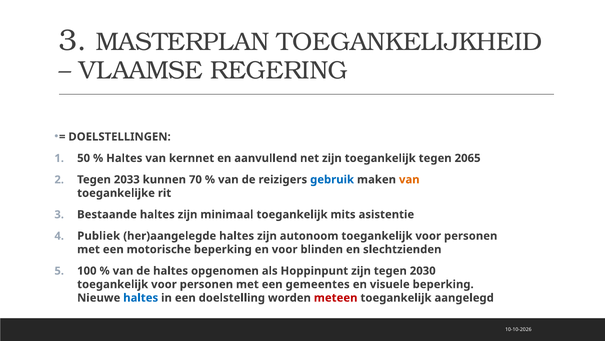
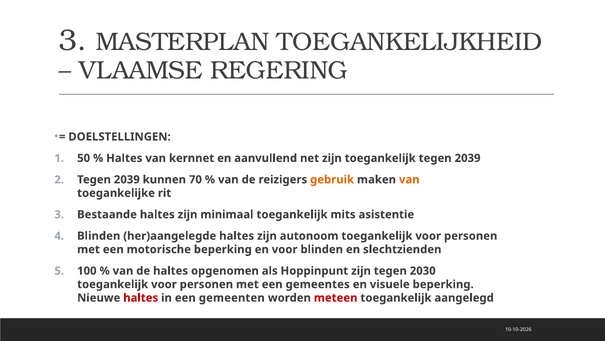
toegankelijk tegen 2065: 2065 -> 2039
2033 at (127, 179): 2033 -> 2039
gebruik colour: blue -> orange
Publiek at (99, 235): Publiek -> Blinden
haltes at (141, 297) colour: blue -> red
doelstelling: doelstelling -> gemeenten
